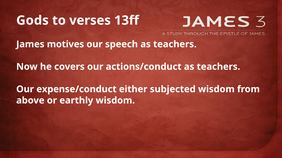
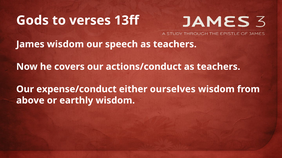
James motives: motives -> wisdom
subjected: subjected -> ourselves
